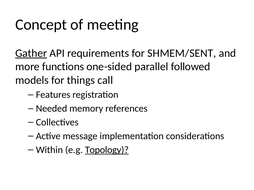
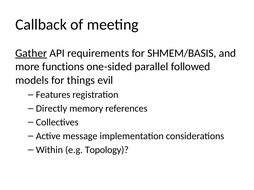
Concept: Concept -> Callback
SHMEM/SENT: SHMEM/SENT -> SHMEM/BASIS
call: call -> evil
Needed: Needed -> Directly
Topology underline: present -> none
